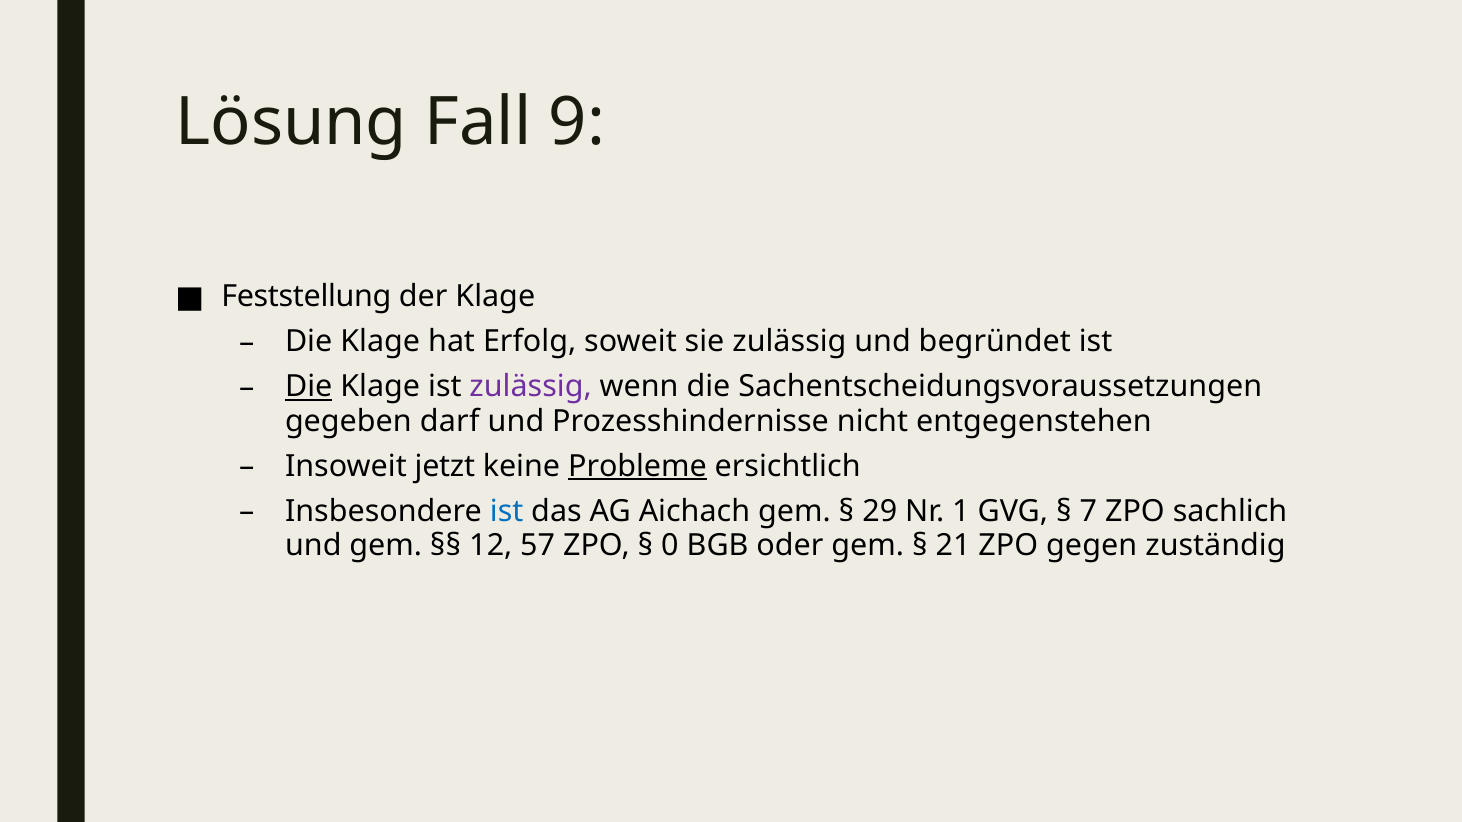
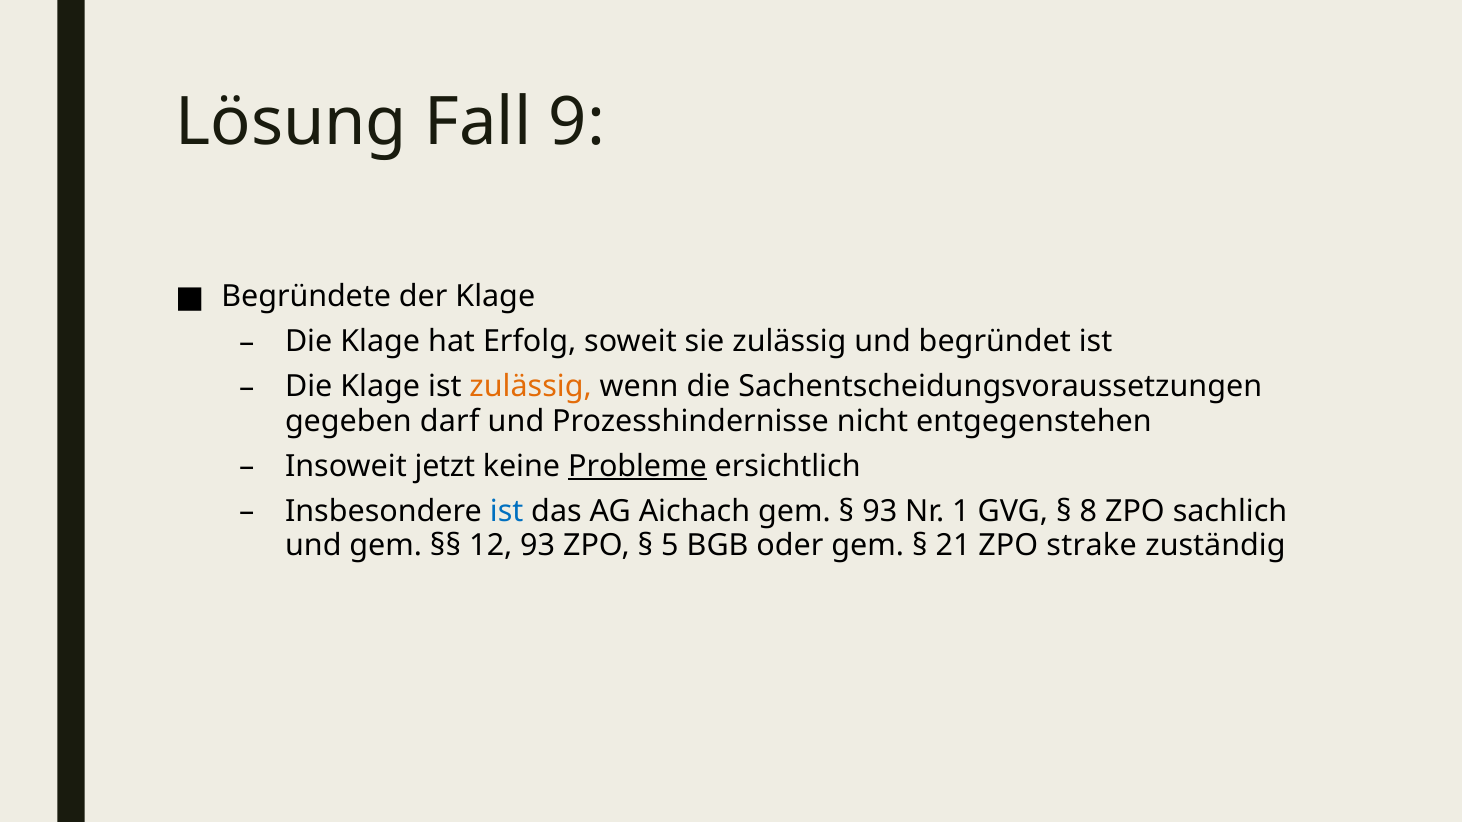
Feststellung: Feststellung -> Begründete
Die at (309, 387) underline: present -> none
zulässig at (531, 387) colour: purple -> orange
29 at (880, 512): 29 -> 93
7: 7 -> 8
12 57: 57 -> 93
0: 0 -> 5
gegen: gegen -> strake
